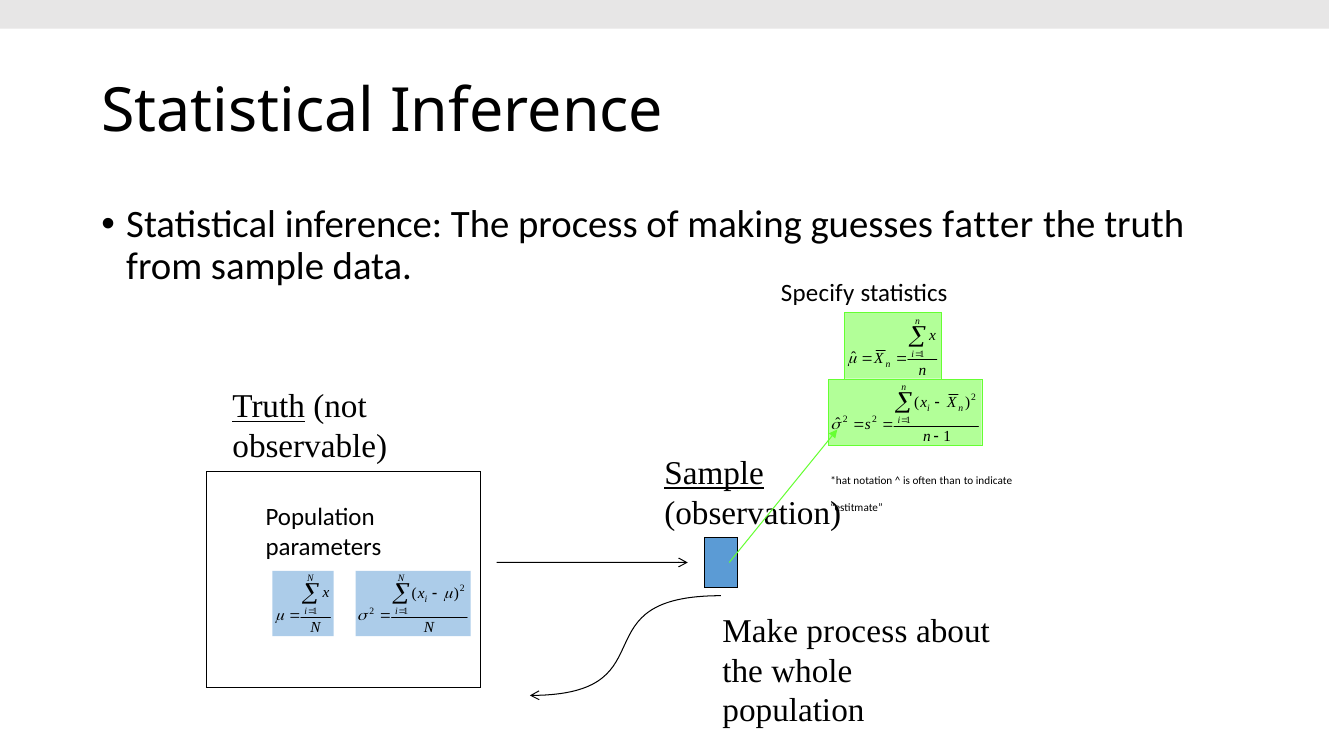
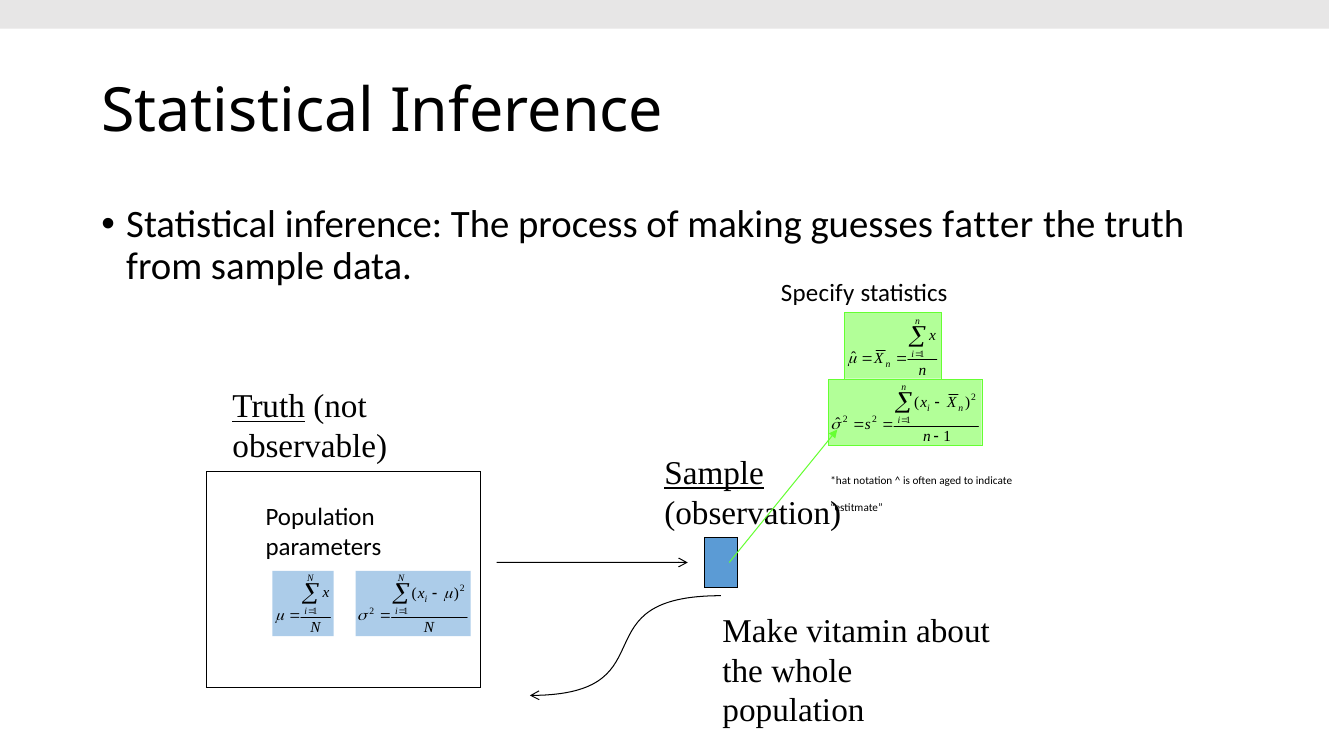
than: than -> aged
Make process: process -> vitamin
